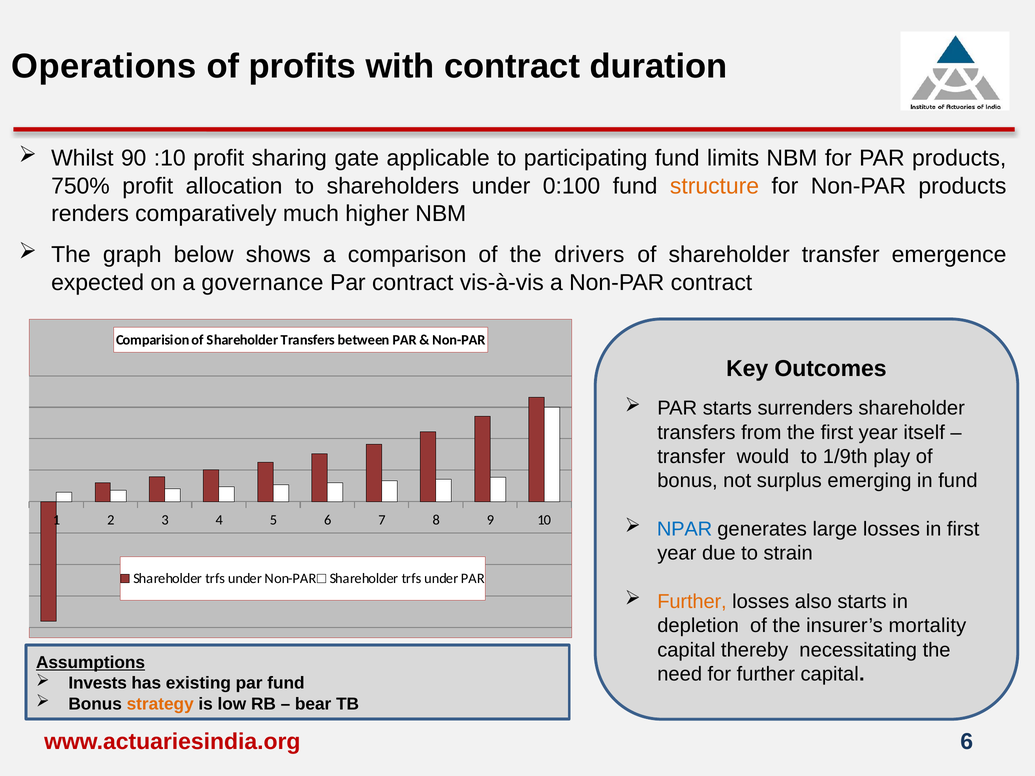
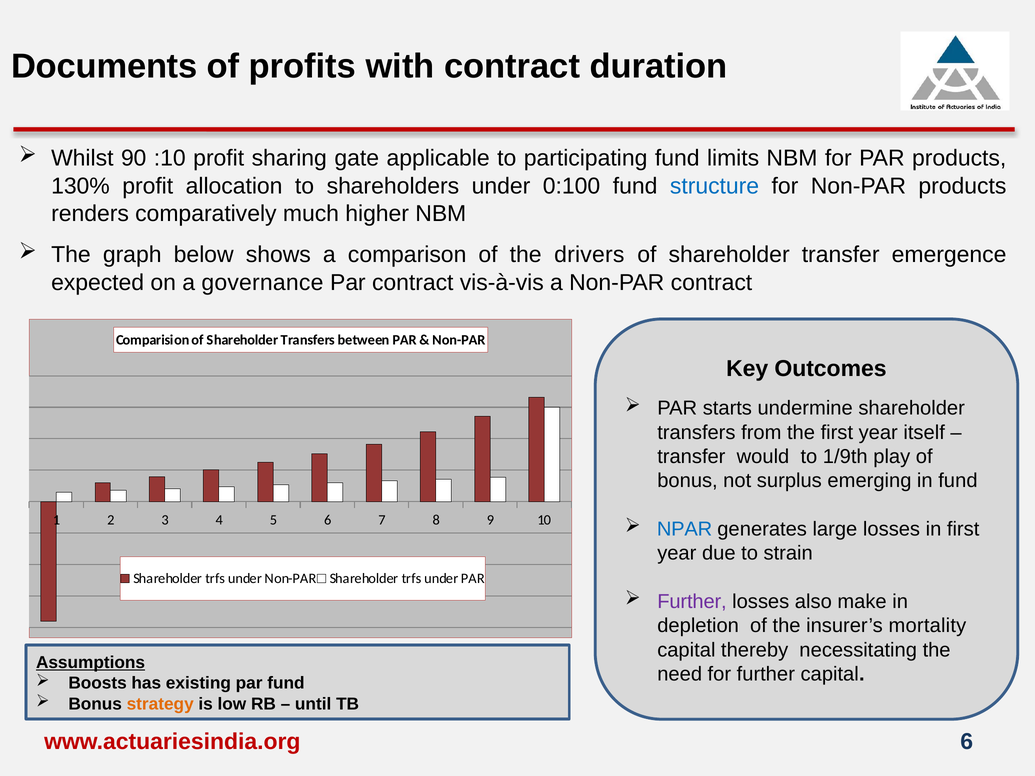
Operations: Operations -> Documents
750%: 750% -> 130%
structure colour: orange -> blue
surrenders: surrenders -> undermine
Further at (692, 602) colour: orange -> purple
also starts: starts -> make
Invests: Invests -> Boosts
bear: bear -> until
